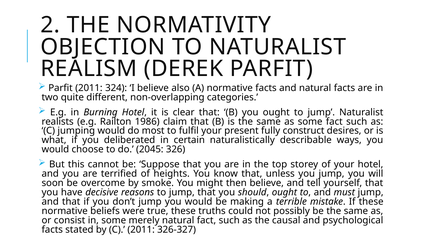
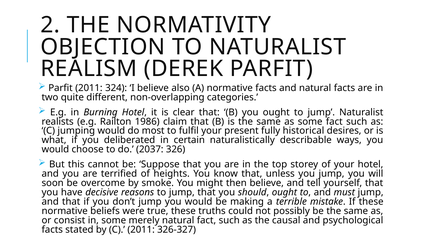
construct: construct -> historical
2045: 2045 -> 2037
